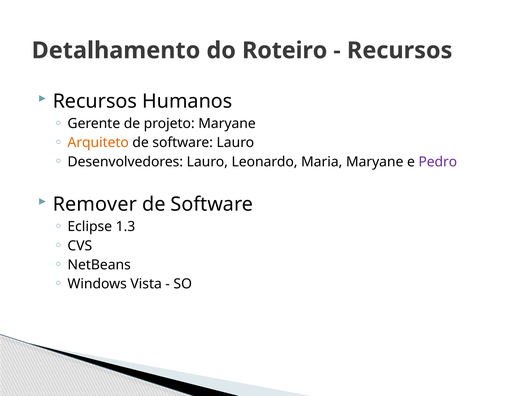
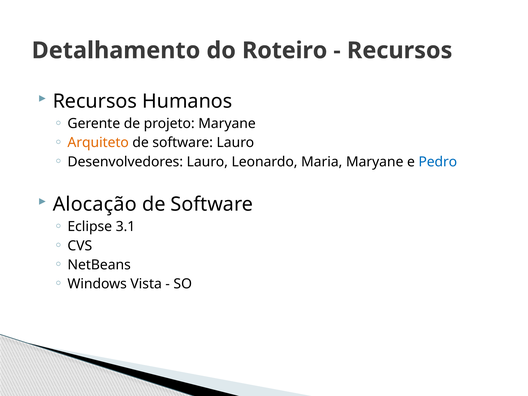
Pedro colour: purple -> blue
Remover: Remover -> Alocação
1.3: 1.3 -> 3.1
